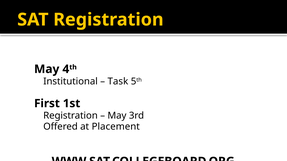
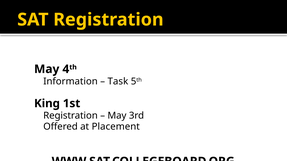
Institutional: Institutional -> Information
First: First -> King
